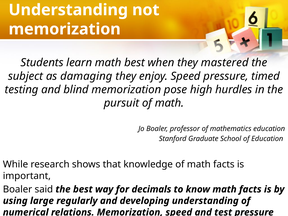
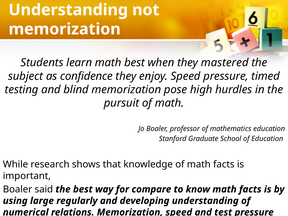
as damaging: damaging -> confidence
decimals: decimals -> compare
